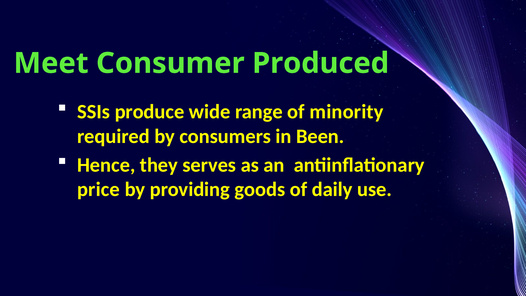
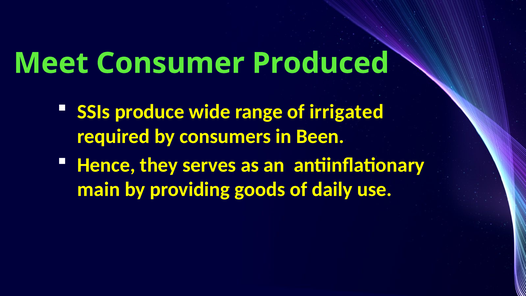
minority: minority -> irrigated
price: price -> main
